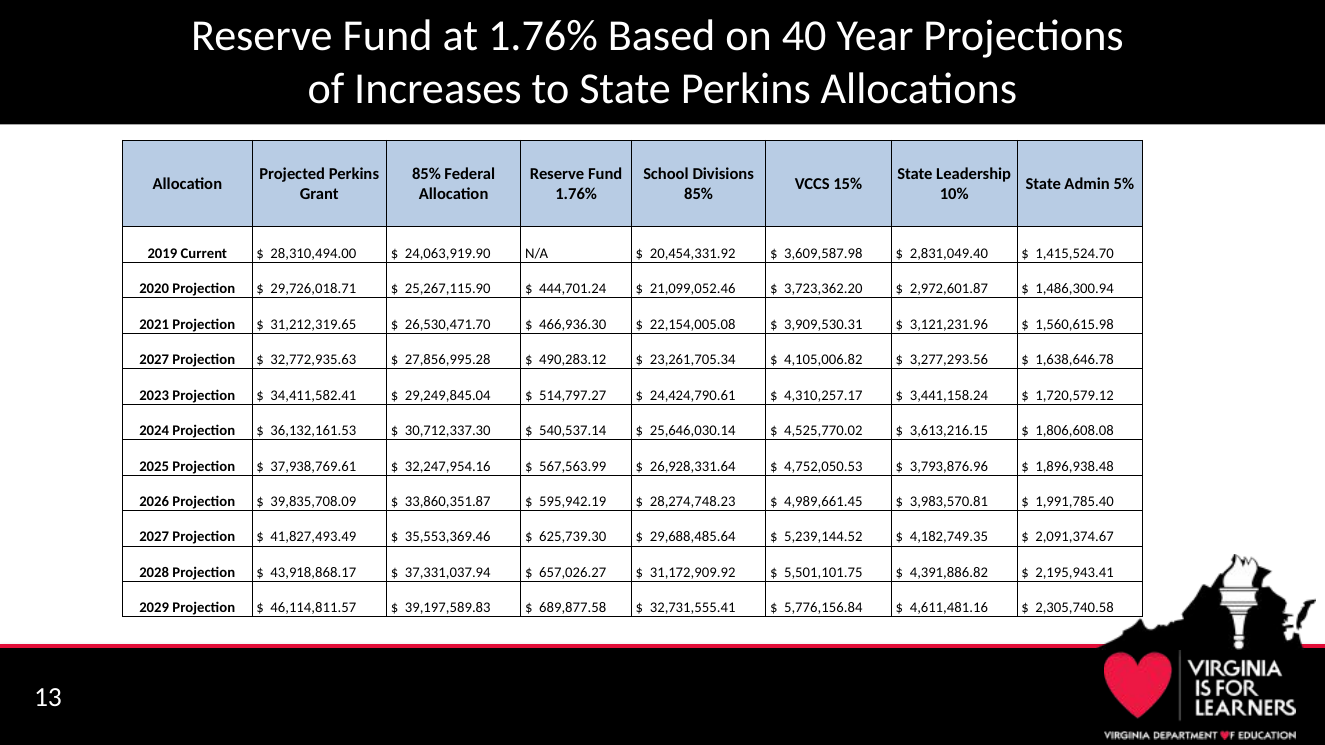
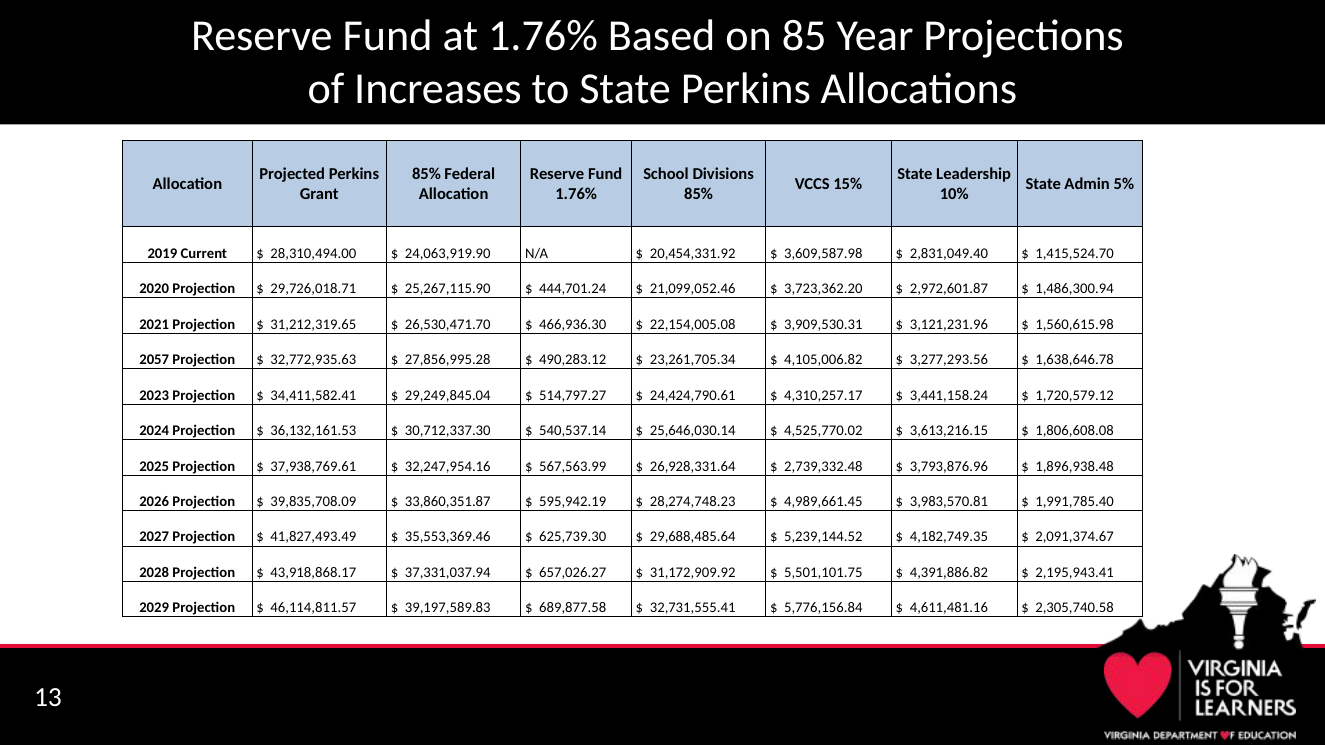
40: 40 -> 85
2027 at (154, 360): 2027 -> 2057
4,752,050.53: 4,752,050.53 -> 2,739,332.48
